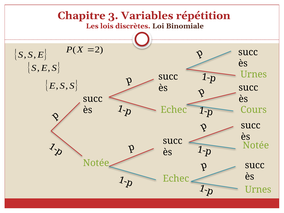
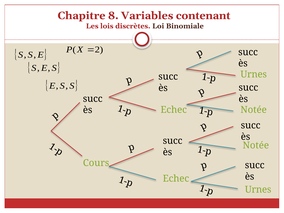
3: 3 -> 8
répétition: répétition -> contenant
Cours at (254, 110): Cours -> Notée
Notée at (96, 163): Notée -> Cours
